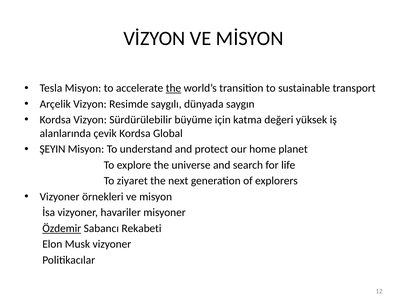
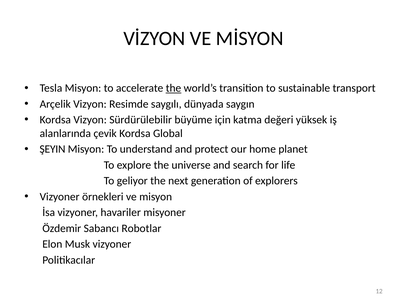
ziyaret: ziyaret -> geliyor
Özdemir underline: present -> none
Rekabeti: Rekabeti -> Robotlar
